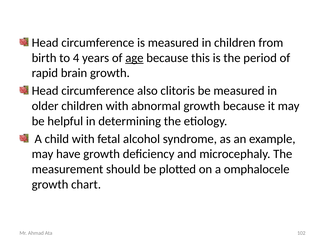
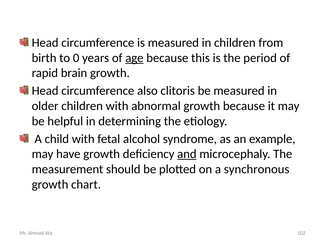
4: 4 -> 0
and underline: none -> present
omphalocele: omphalocele -> synchronous
